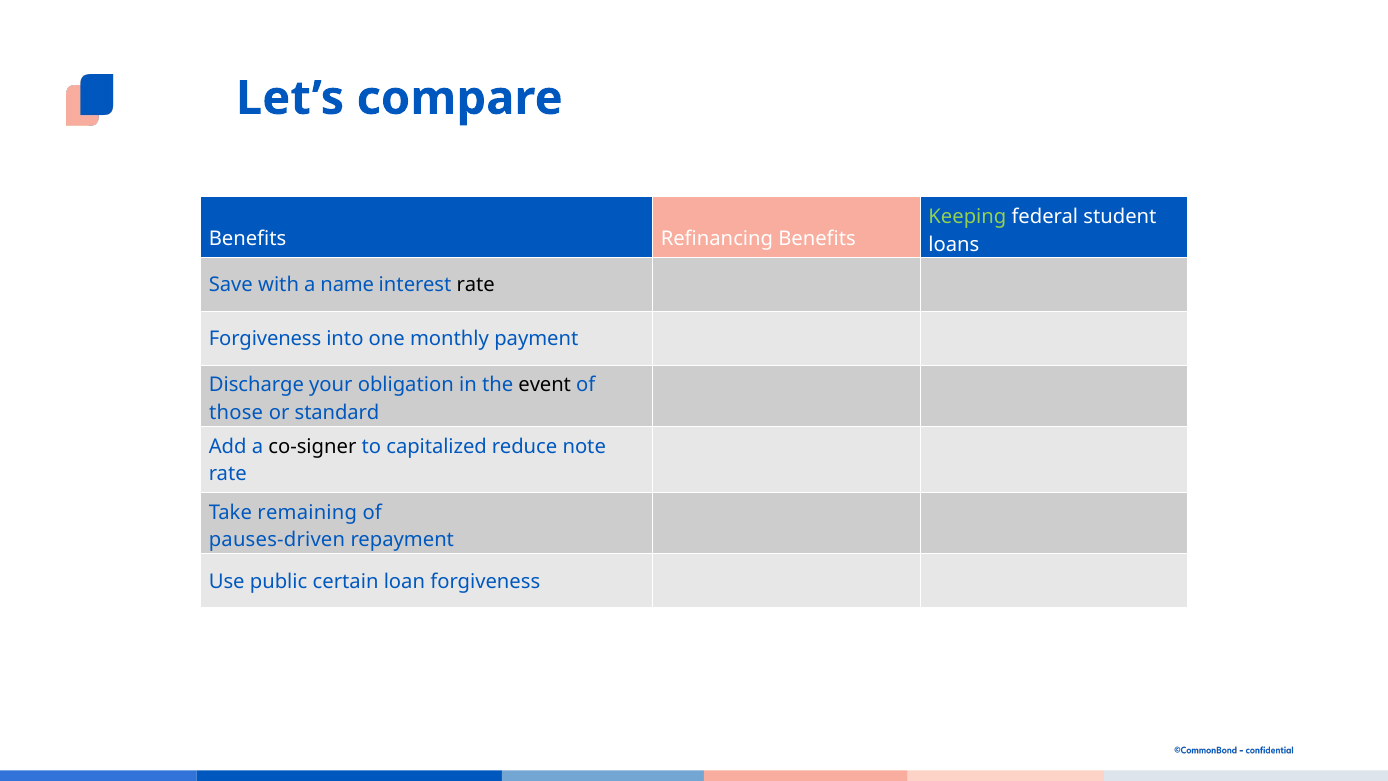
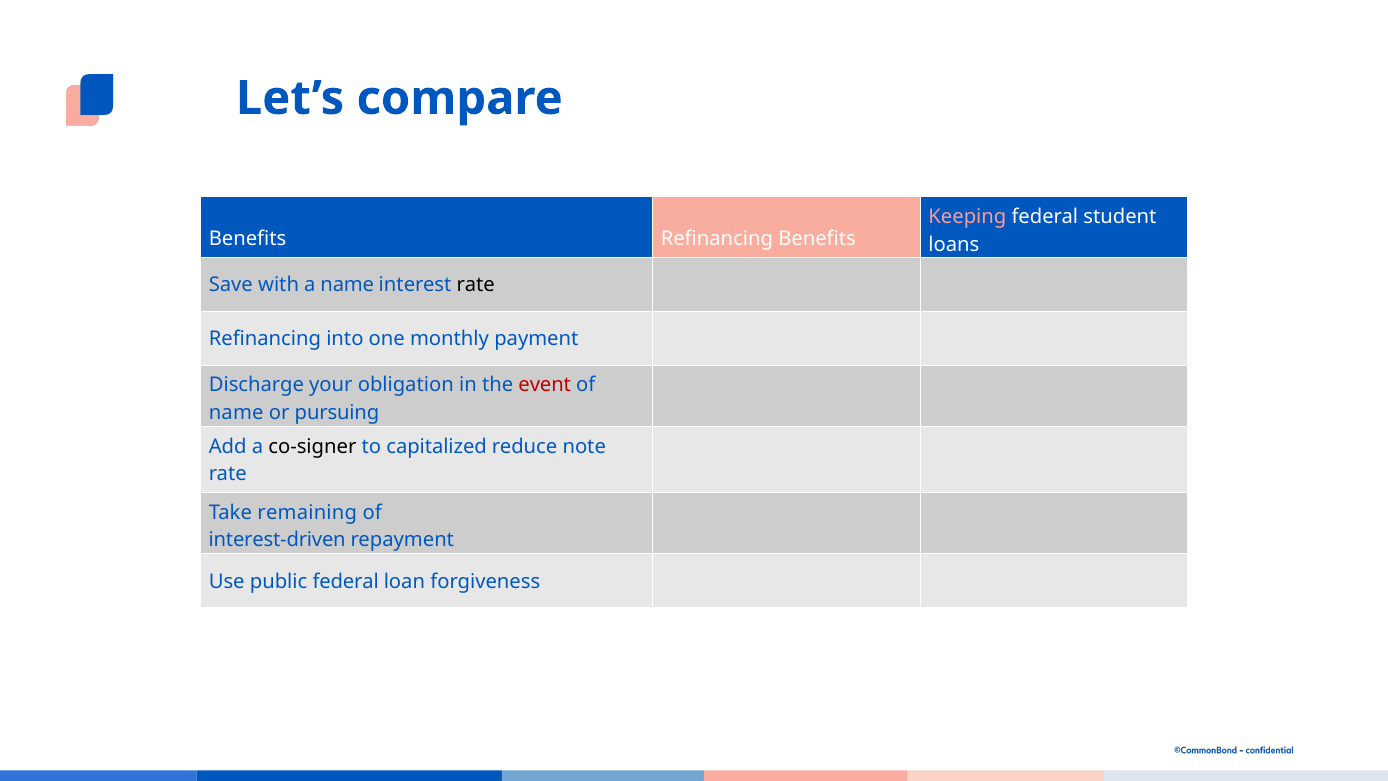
Keeping colour: light green -> pink
Forgiveness at (265, 339): Forgiveness -> Refinancing
event colour: black -> red
those at (236, 412): those -> name
standard: standard -> pursuing
pauses-driven: pauses-driven -> interest-driven
public certain: certain -> federal
